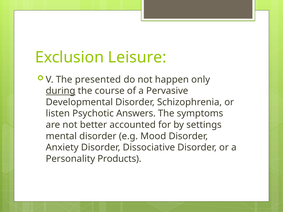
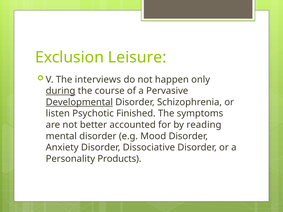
presented: presented -> interviews
Developmental underline: none -> present
Answers: Answers -> Finished
settings: settings -> reading
